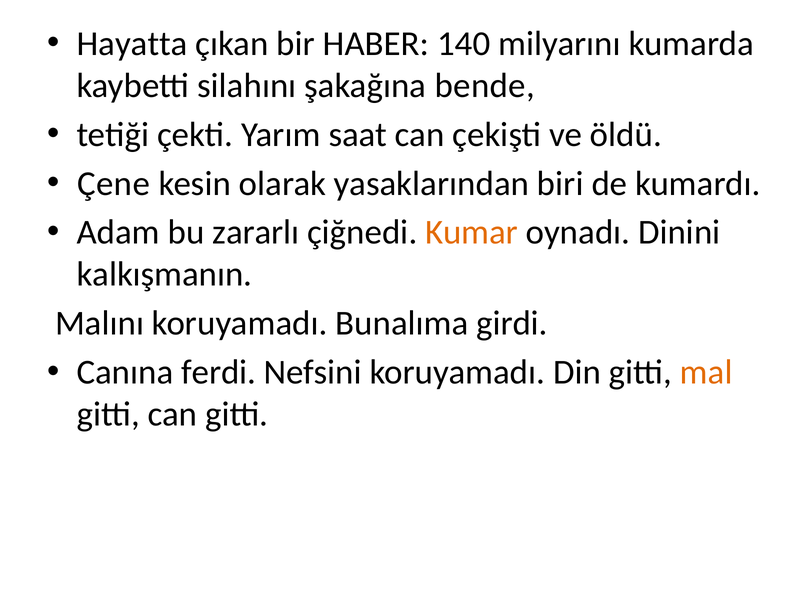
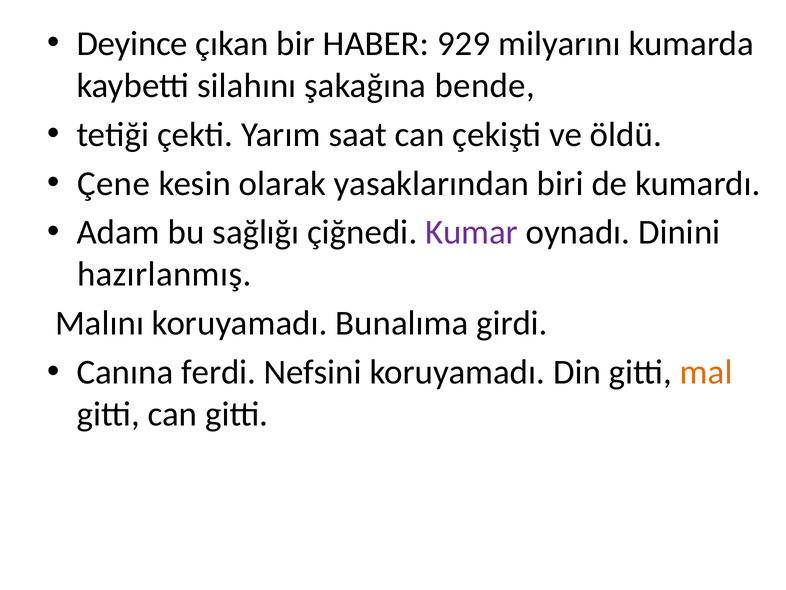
Hayatta: Hayatta -> Deyince
140: 140 -> 929
zararlı: zararlı -> sağlığı
Kumar colour: orange -> purple
kalkışmanın: kalkışmanın -> hazırlanmış
